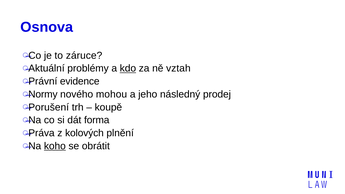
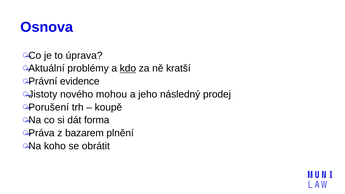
záruce: záruce -> úprava
vztah: vztah -> kratší
Normy: Normy -> Jistoty
kolových: kolových -> bazarem
koho underline: present -> none
